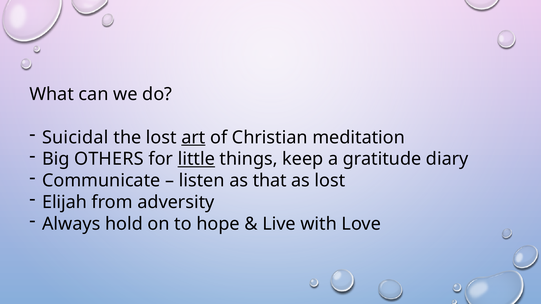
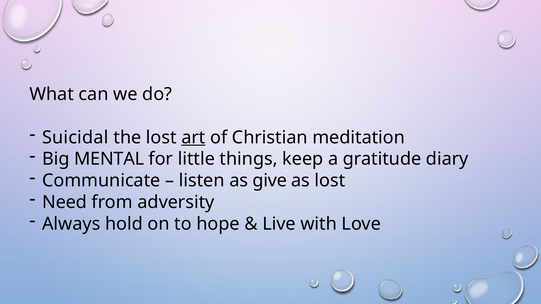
OTHERS: OTHERS -> MENTAL
little underline: present -> none
that: that -> give
Elijah: Elijah -> Need
